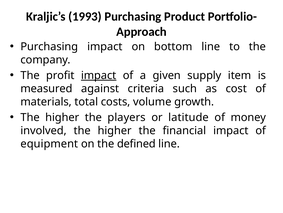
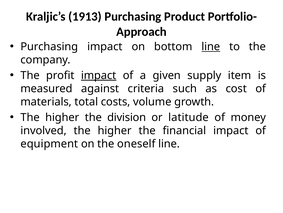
1993: 1993 -> 1913
line at (211, 47) underline: none -> present
players: players -> division
defined: defined -> oneself
